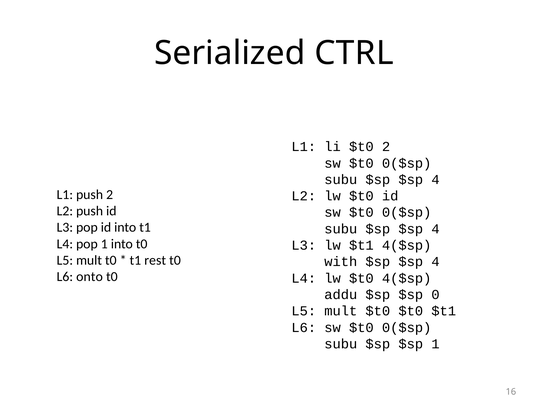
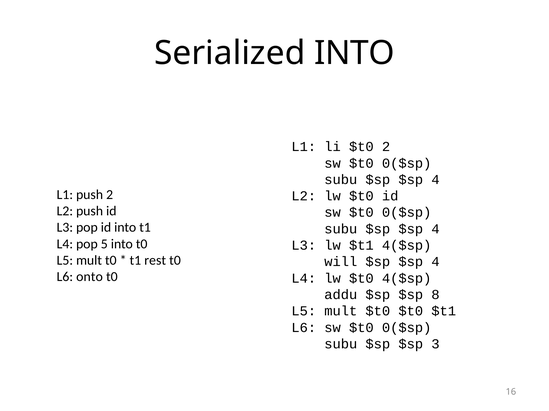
Serialized CTRL: CTRL -> INTO
pop 1: 1 -> 5
with: with -> will
0: 0 -> 8
$sp 1: 1 -> 3
